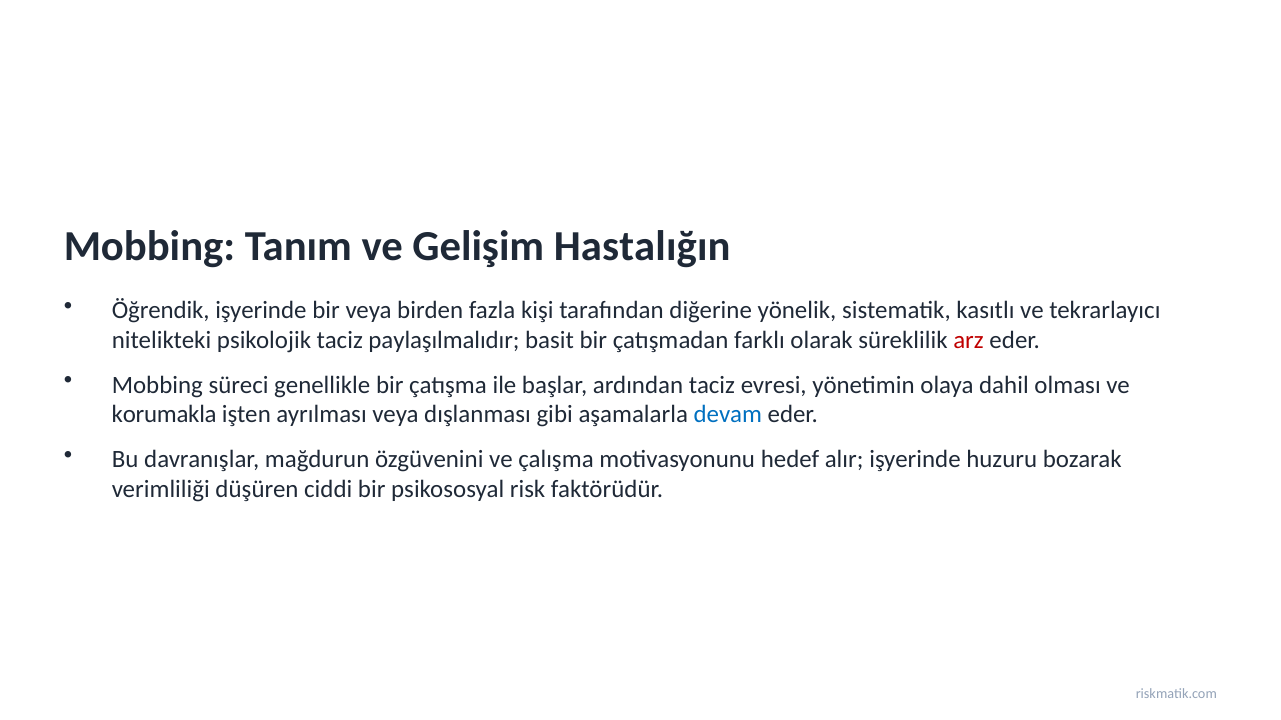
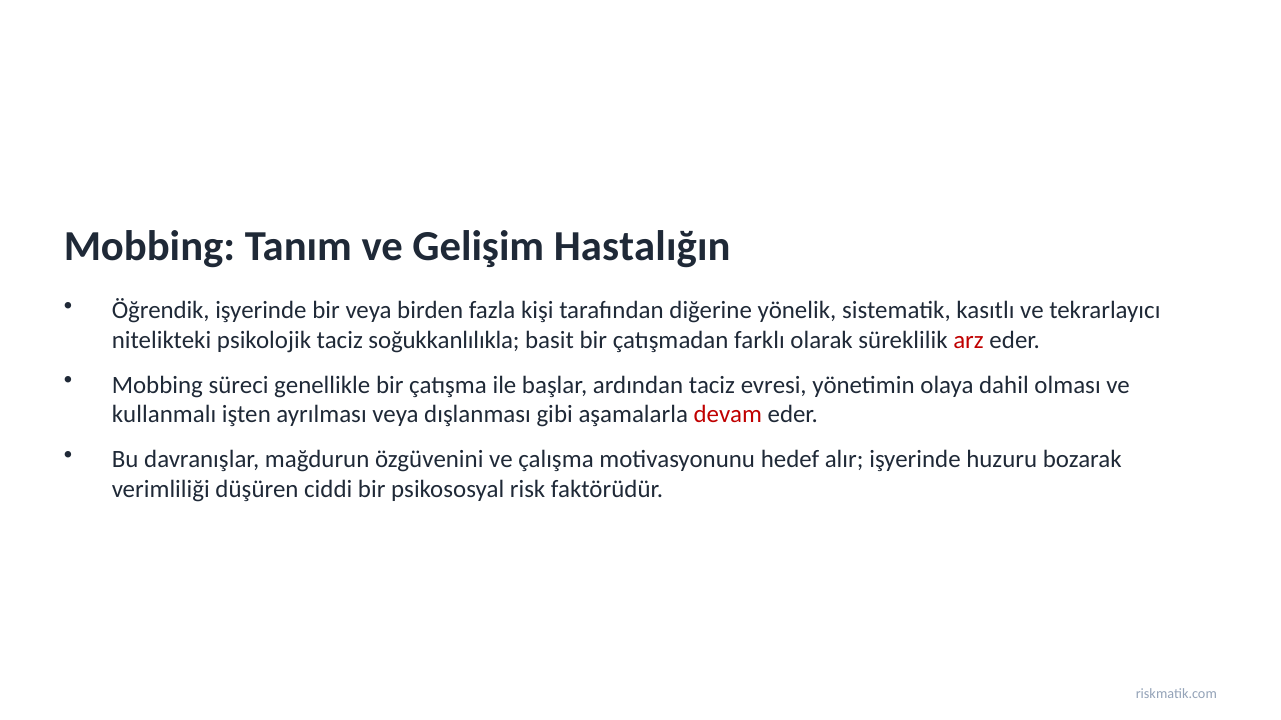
paylaşılmalıdır: paylaşılmalıdır -> soğukkanlılıkla
korumakla: korumakla -> kullanmalı
devam colour: blue -> red
